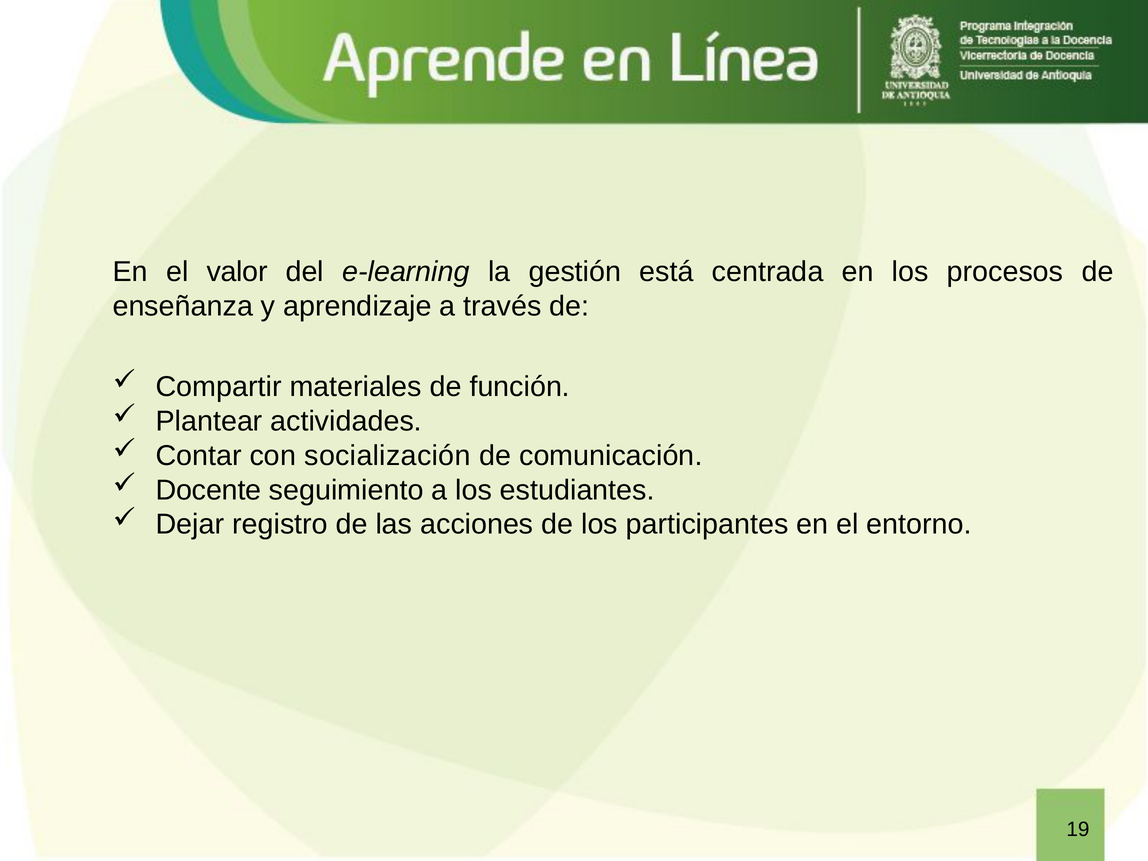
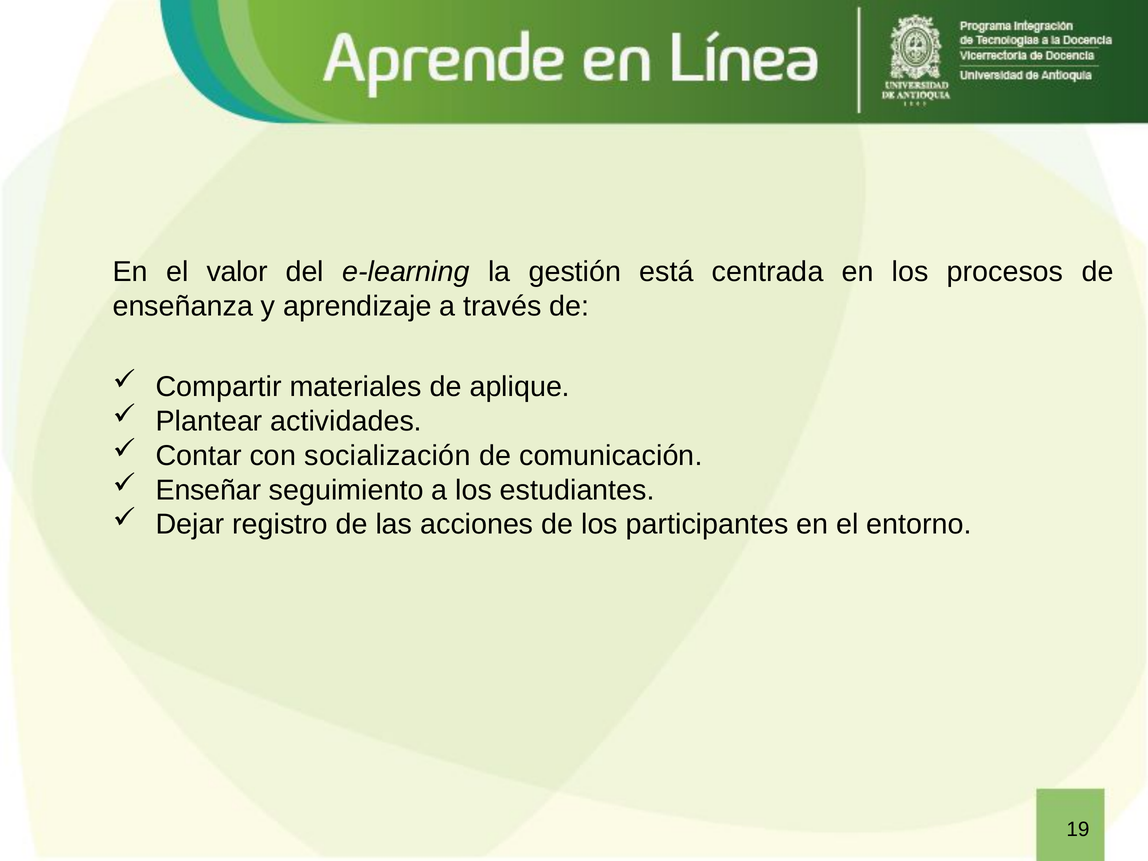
función: función -> aplique
Docente: Docente -> Enseñar
